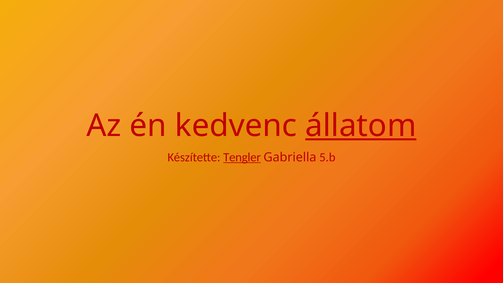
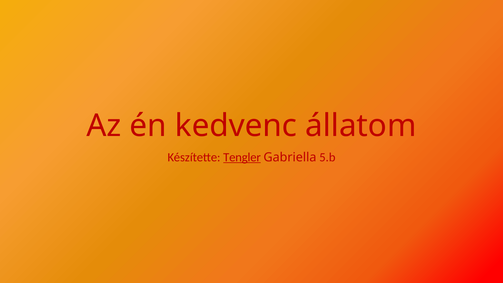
állatom underline: present -> none
